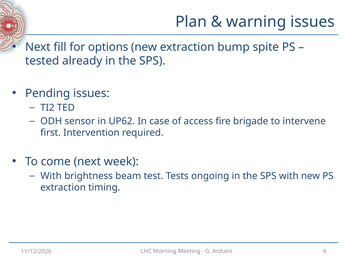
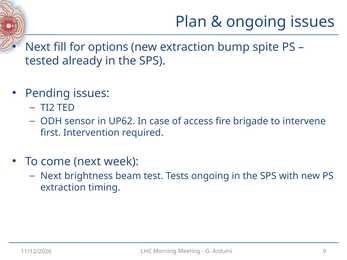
warning at (256, 22): warning -> ongoing
With at (51, 176): With -> Next
